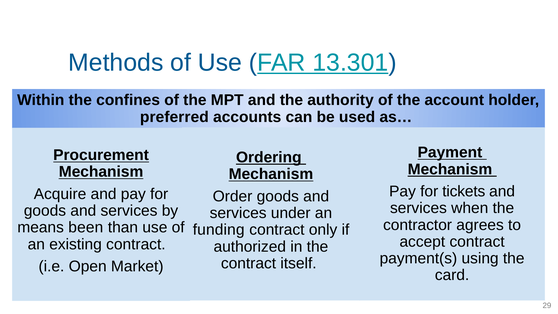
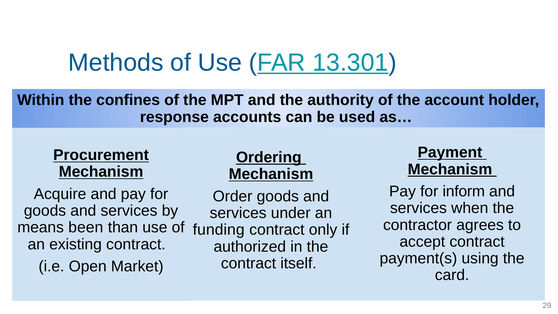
preferred: preferred -> response
tickets: tickets -> inform
